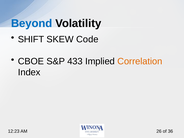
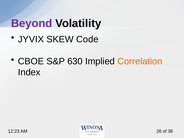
Beyond colour: blue -> purple
SHIFT: SHIFT -> JYVIX
433: 433 -> 630
